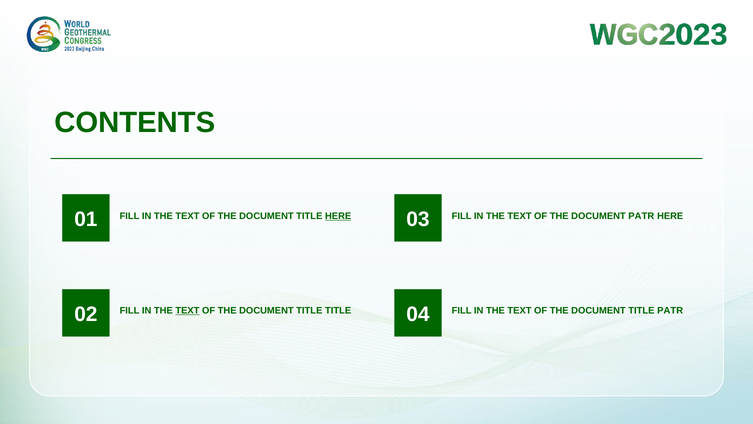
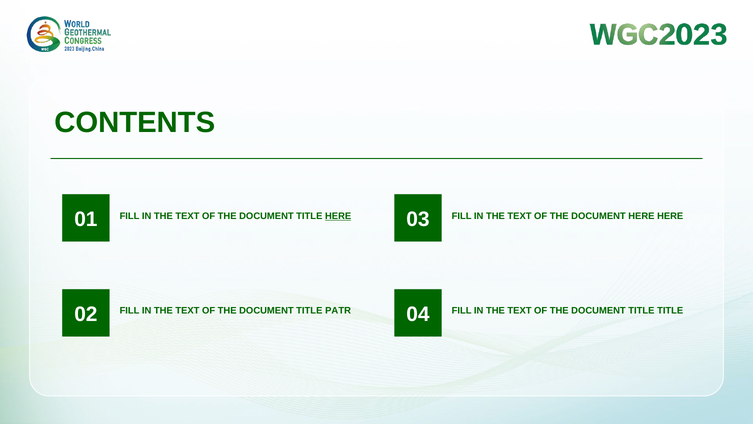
DOCUMENT PATR: PATR -> HERE
TEXT at (187, 310) underline: present -> none
TITLE TITLE: TITLE -> PATR
TITLE PATR: PATR -> TITLE
